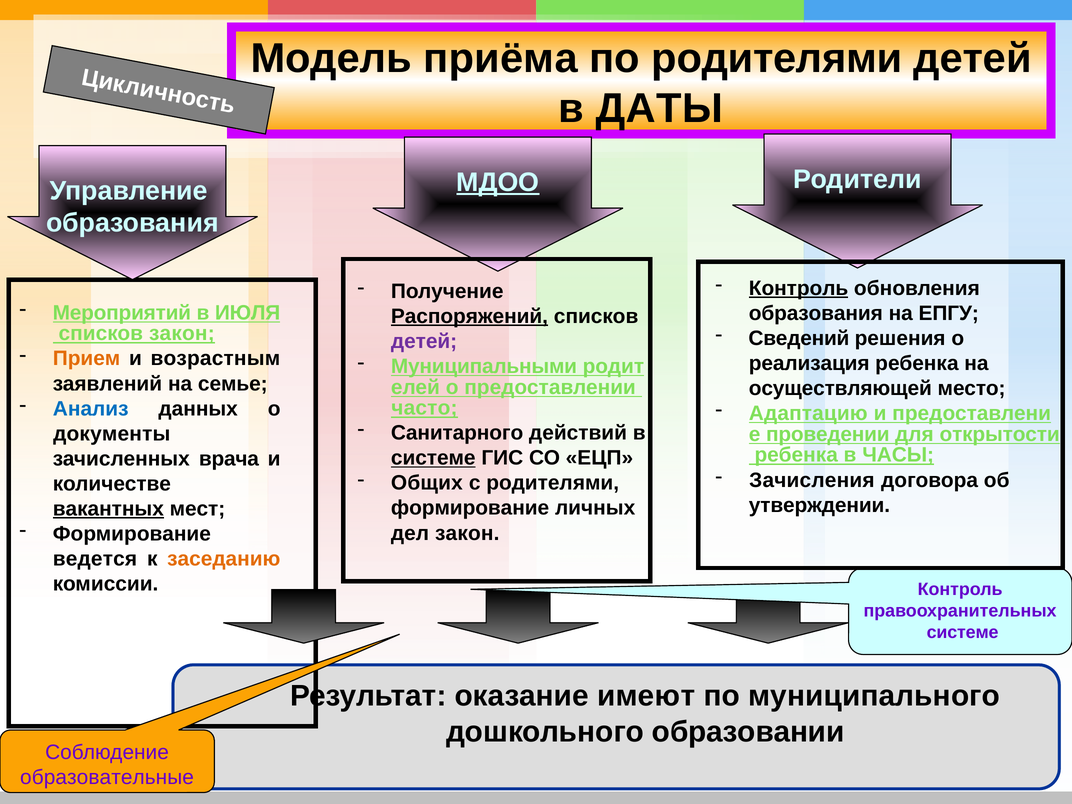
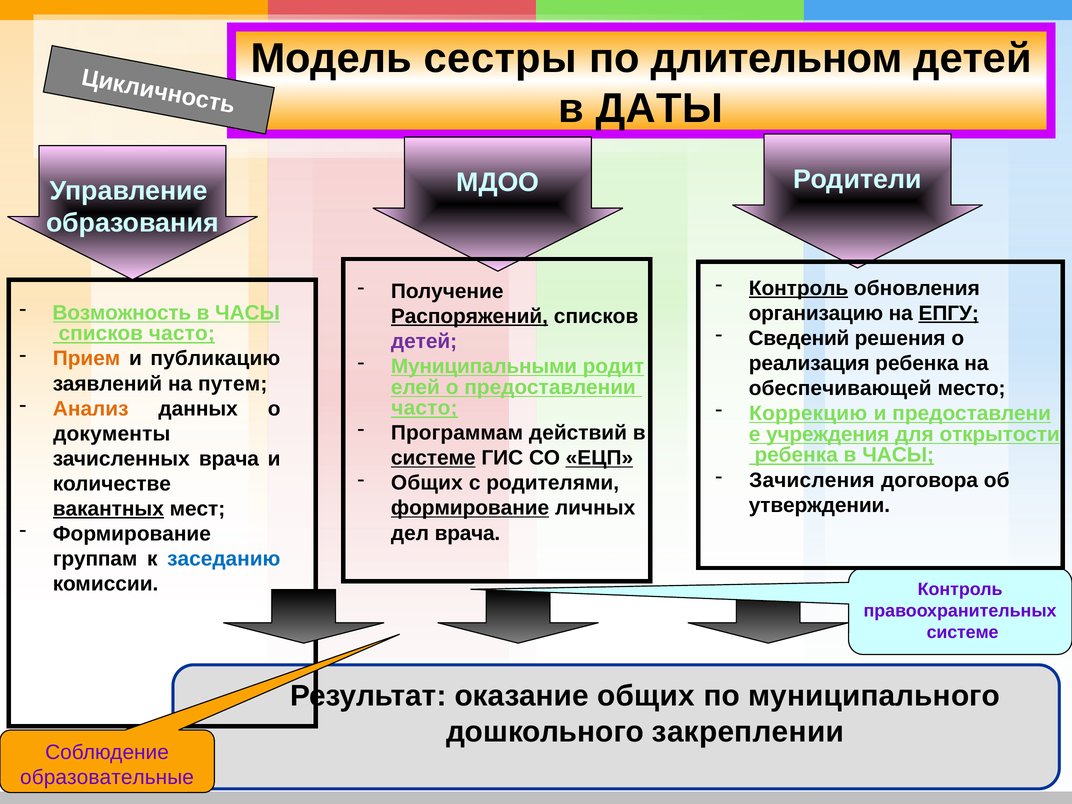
приёма: приёма -> сестры
по родителями: родителями -> длительном
МДОО underline: present -> none
Мероприятий: Мероприятий -> Возможность
ИЮЛЯ at (248, 313): ИЮЛЯ -> ЧАСЫ
образования at (816, 313): образования -> организацию
ЕПГУ underline: none -> present
списков закон: закон -> часто
возрастным: возрастным -> публикацию
семье: семье -> путем
осуществляющей: осуществляющей -> обеспечивающей
Анализ colour: blue -> orange
Адаптацию: Адаптацию -> Коррекцию
Санитарного: Санитарного -> Программам
проведении: проведении -> учреждения
ЕЦП underline: none -> present
формирование at (470, 508) underline: none -> present
дел закон: закон -> врача
ведется: ведется -> группам
заседанию colour: orange -> blue
оказание имеют: имеют -> общих
образовании: образовании -> закреплении
